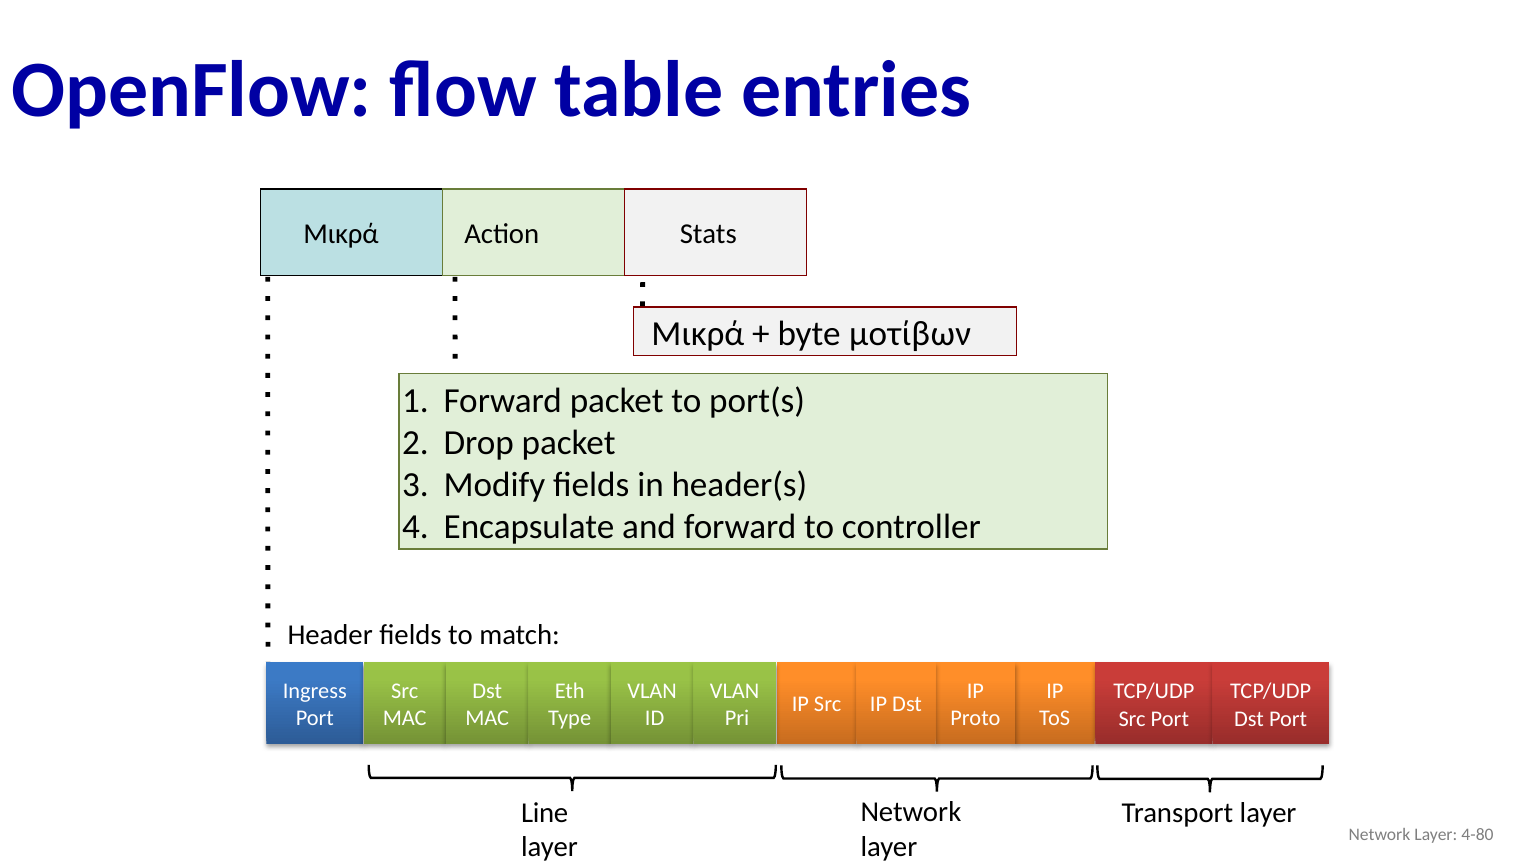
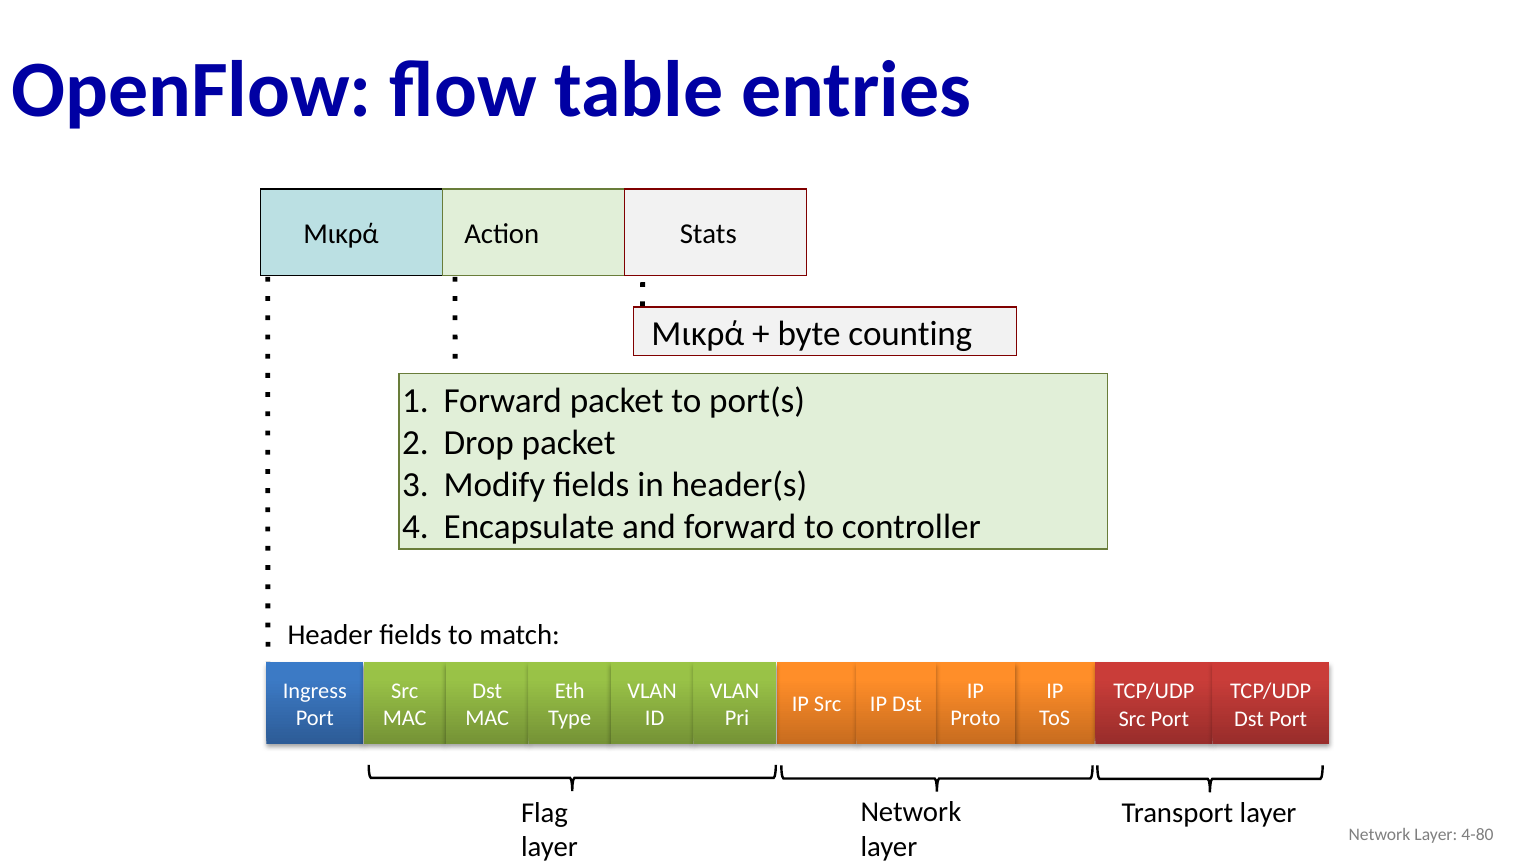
μοτίβων: μοτίβων -> counting
Line: Line -> Flag
